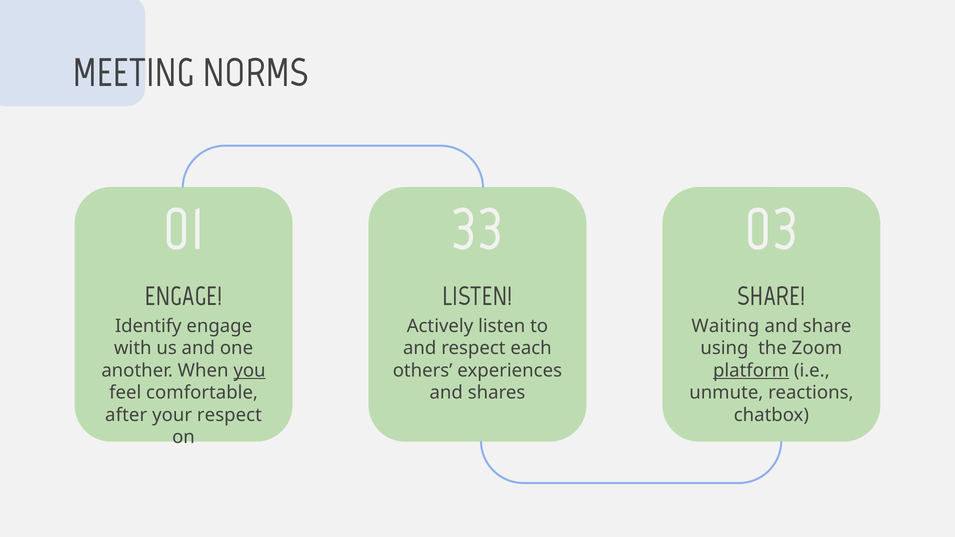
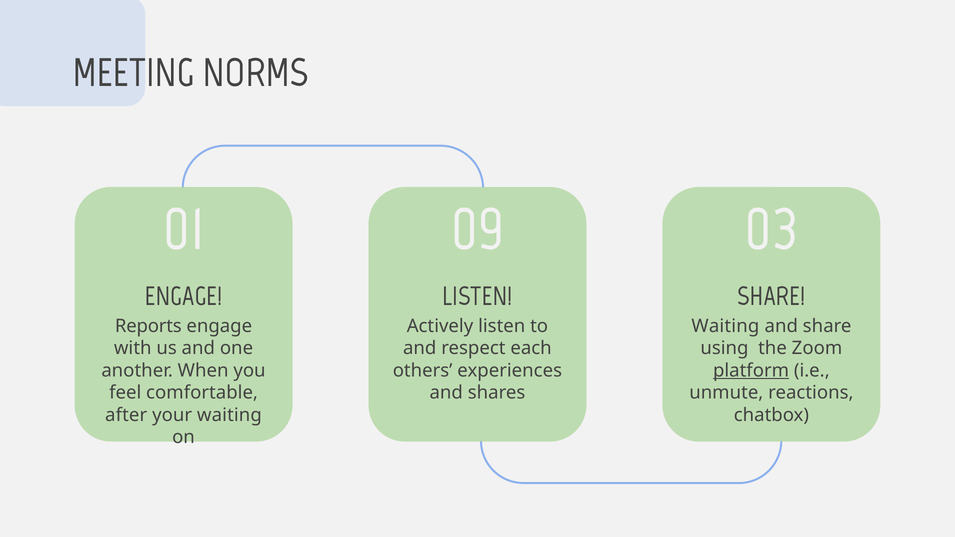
33: 33 -> 09
Identify: Identify -> Reports
you underline: present -> none
your respect: respect -> waiting
